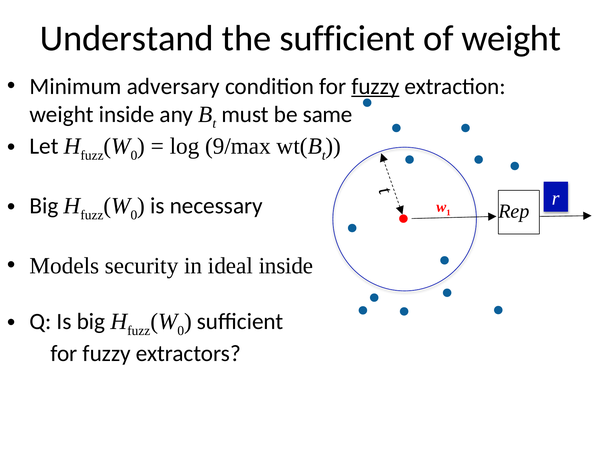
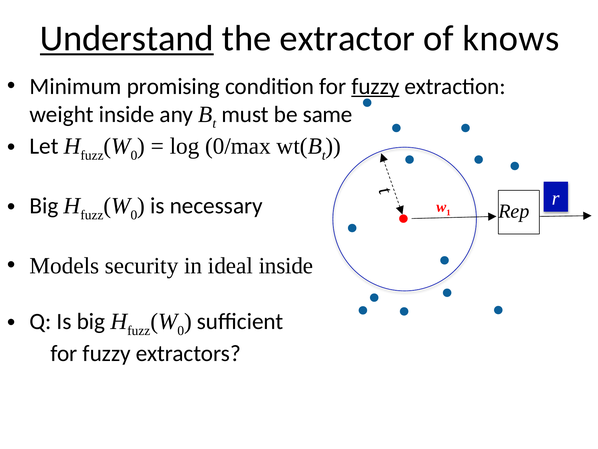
Understand underline: none -> present
the sufficient: sufficient -> extractor
of weight: weight -> knows
adversary: adversary -> promising
9/max: 9/max -> 0/max
